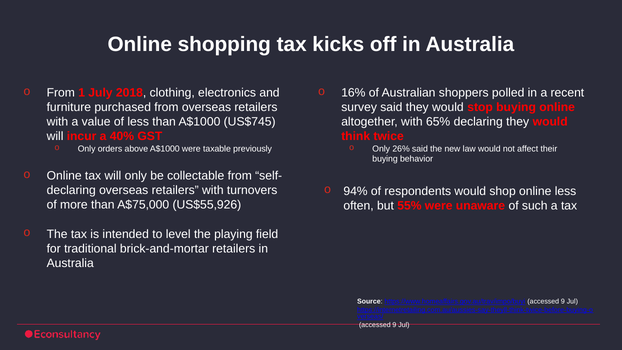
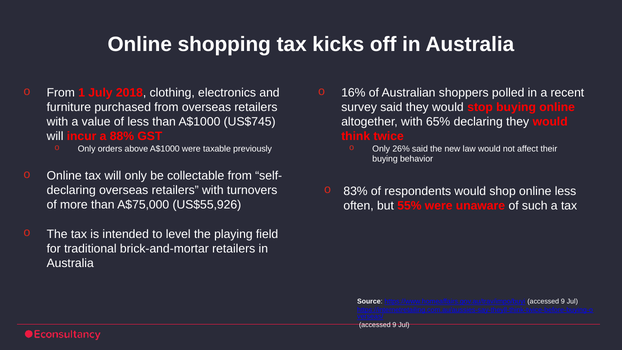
40%: 40% -> 88%
94%: 94% -> 83%
